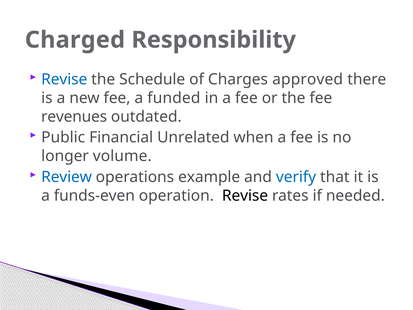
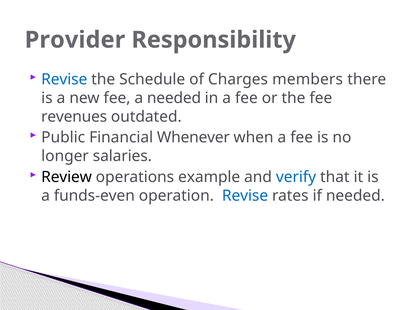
Charged: Charged -> Provider
approved: approved -> members
a funded: funded -> needed
Unrelated: Unrelated -> Whenever
volume: volume -> salaries
Review colour: blue -> black
Revise at (245, 196) colour: black -> blue
